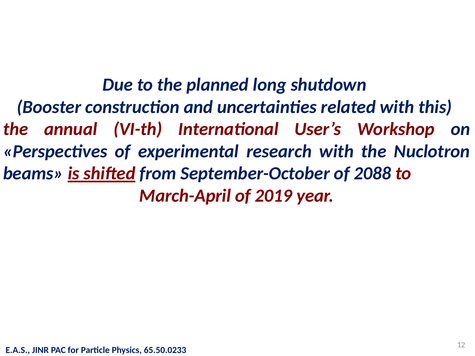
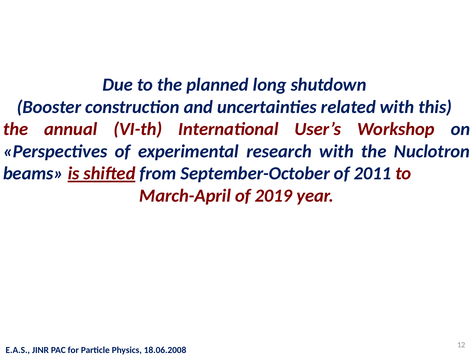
2088: 2088 -> 2011
65.50.0233: 65.50.0233 -> 18.06.2008
